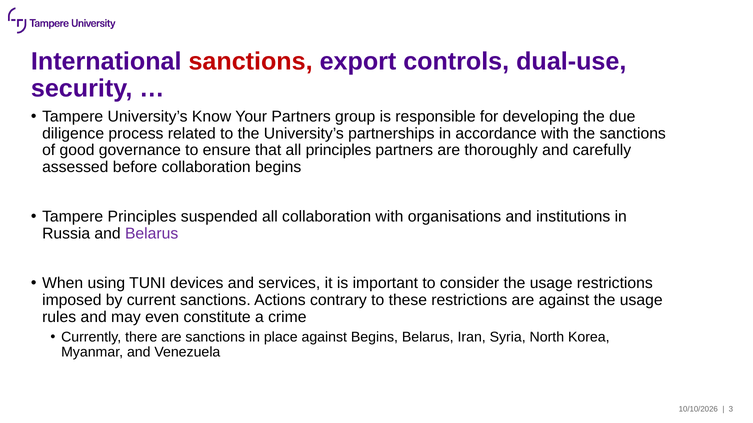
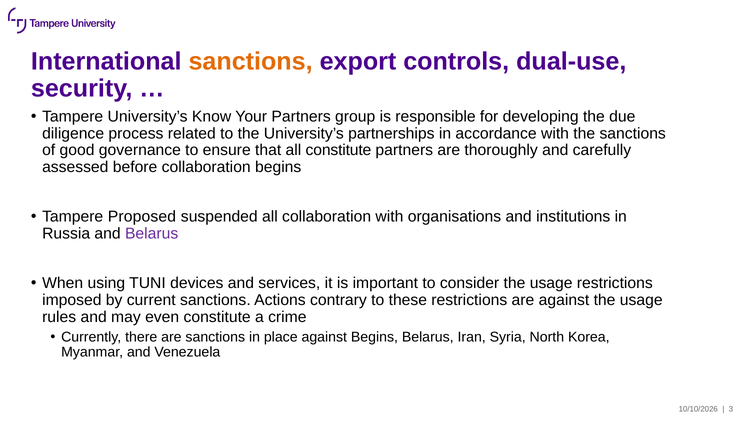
sanctions at (251, 62) colour: red -> orange
all principles: principles -> constitute
Tampere Principles: Principles -> Proposed
